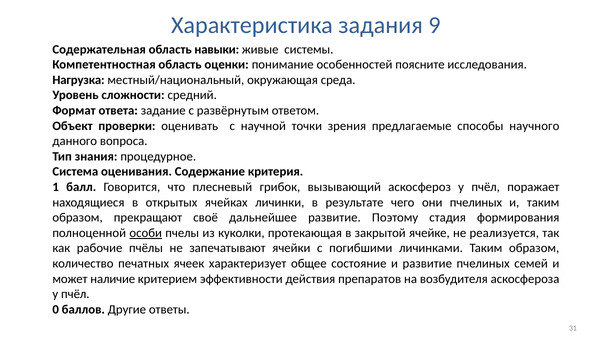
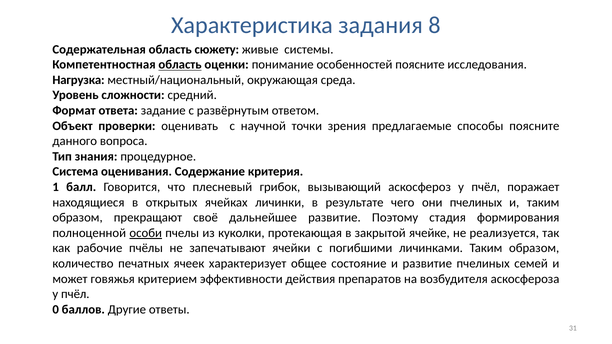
9: 9 -> 8
навыки: навыки -> сюжету
область at (180, 65) underline: none -> present
способы научного: научного -> поясните
наличие: наличие -> говяжья
